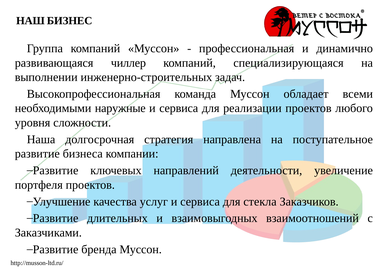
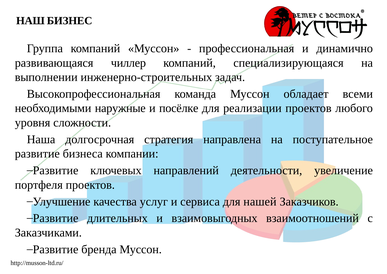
сервиса at (179, 108): сервиса -> посёлке
стекла: стекла -> нашей
